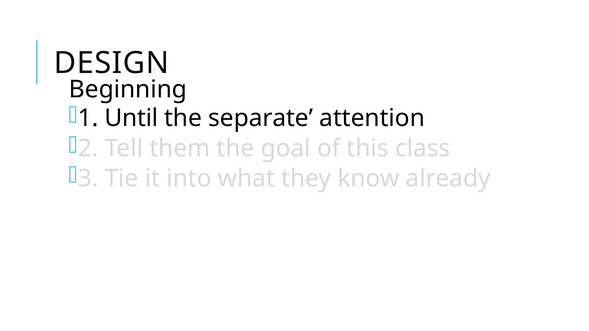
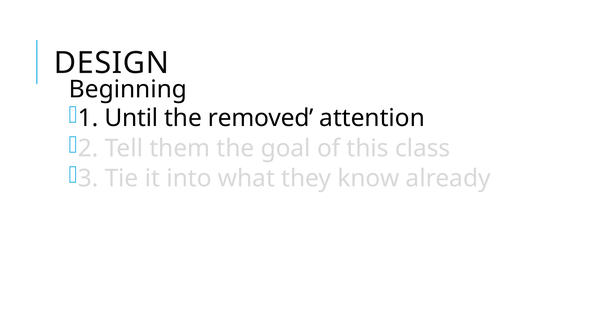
separate: separate -> removed
